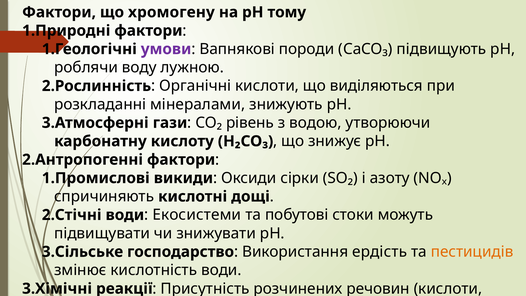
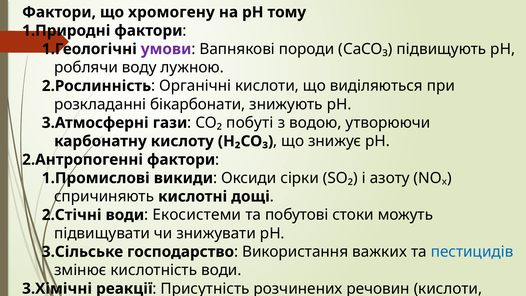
мінералами: мінералами -> бікарбонати
рівень: рівень -> побуті
ердість: ердість -> важких
пестицидів colour: orange -> blue
